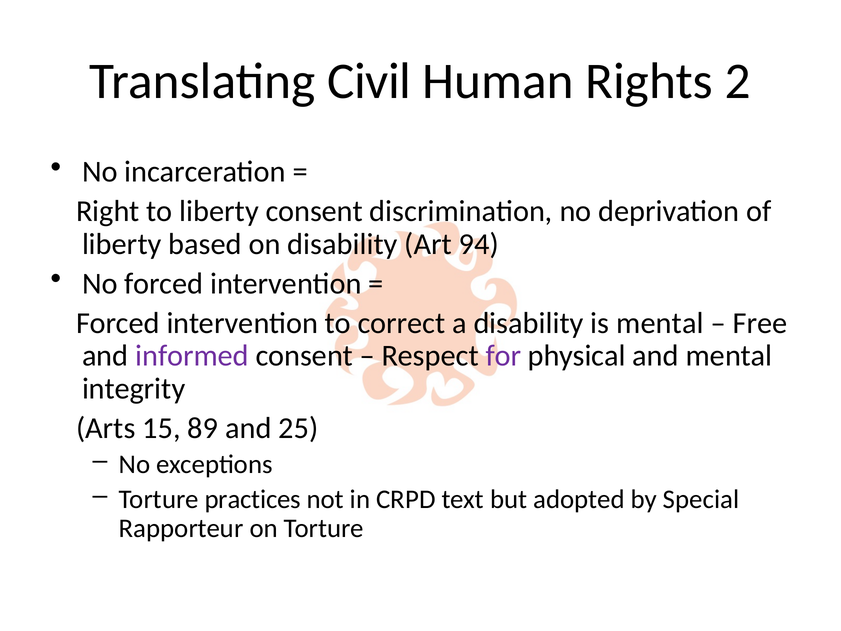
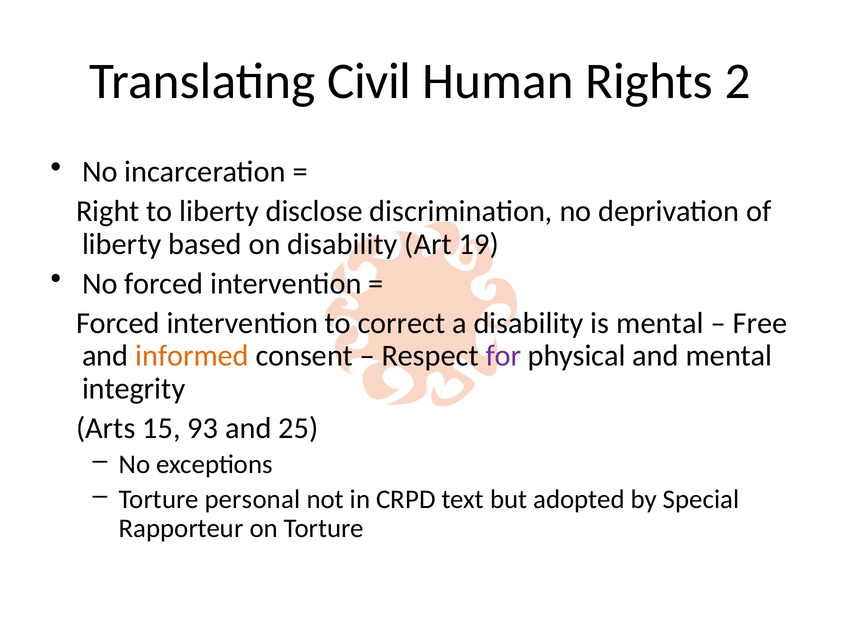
liberty consent: consent -> disclose
94: 94 -> 19
informed colour: purple -> orange
89: 89 -> 93
practices: practices -> personal
